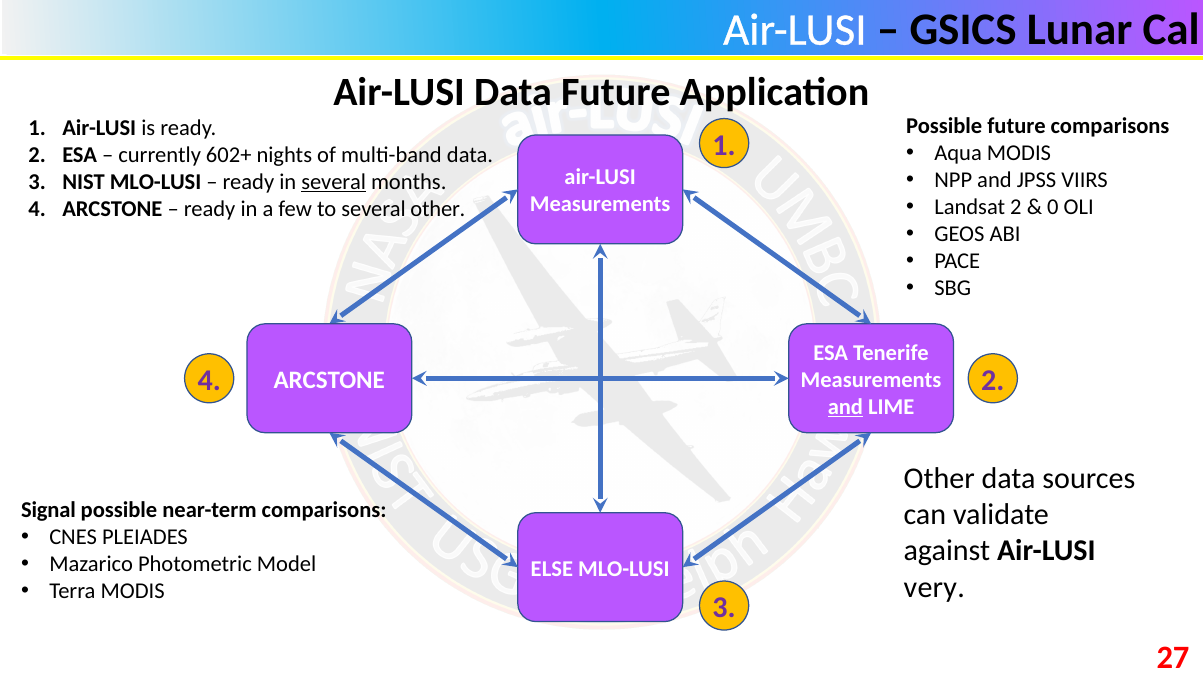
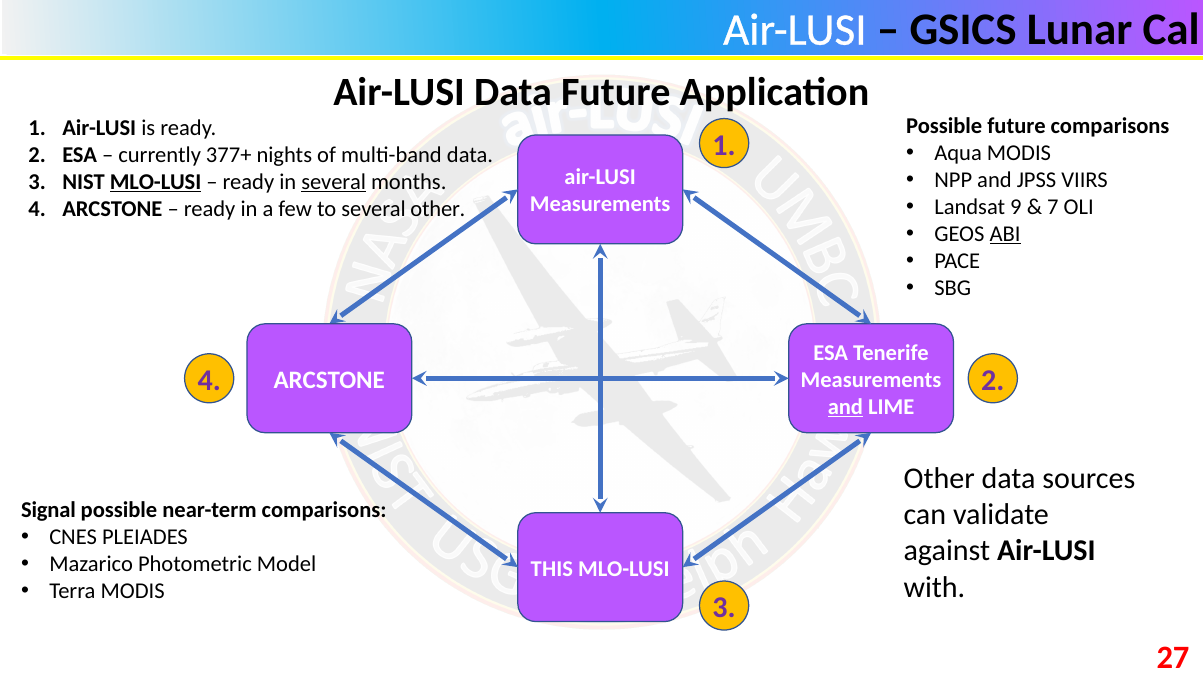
602+: 602+ -> 377+
MLO-LUSI at (156, 182) underline: none -> present
Landsat 2: 2 -> 9
0: 0 -> 7
ABI underline: none -> present
ELSE: ELSE -> THIS
very: very -> with
